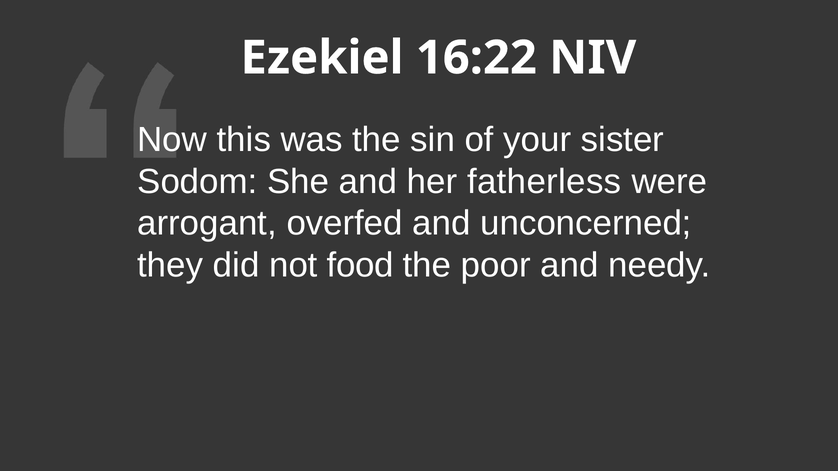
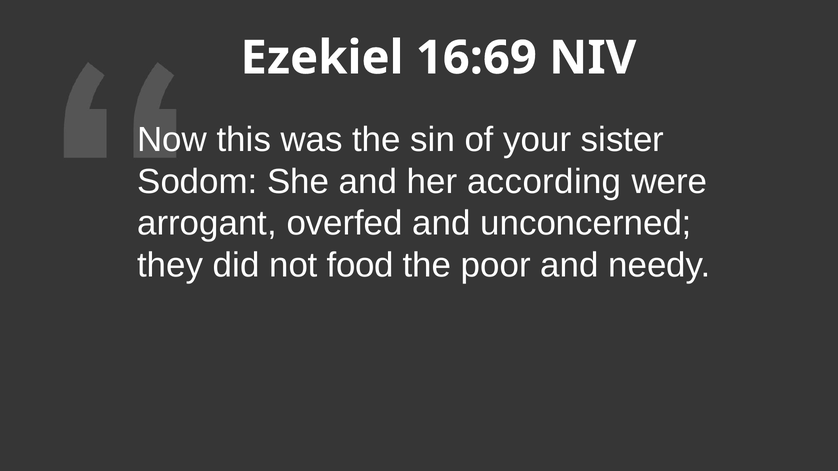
16:22: 16:22 -> 16:69
fatherless: fatherless -> according
